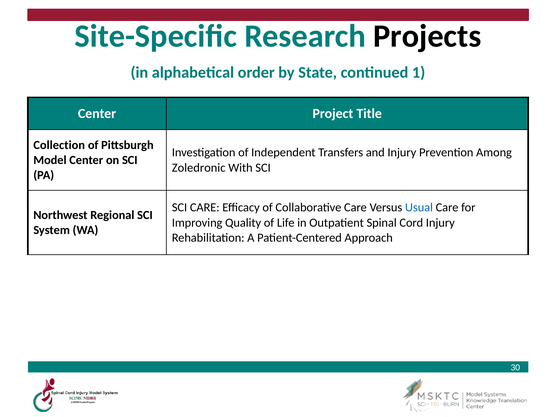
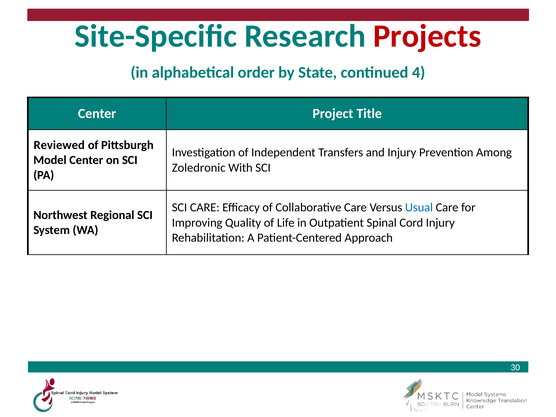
Projects colour: black -> red
1: 1 -> 4
Collection: Collection -> Reviewed
